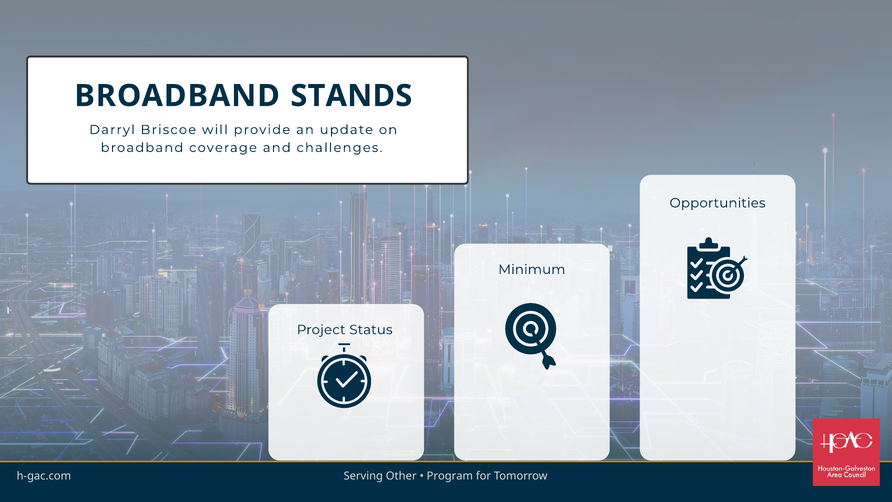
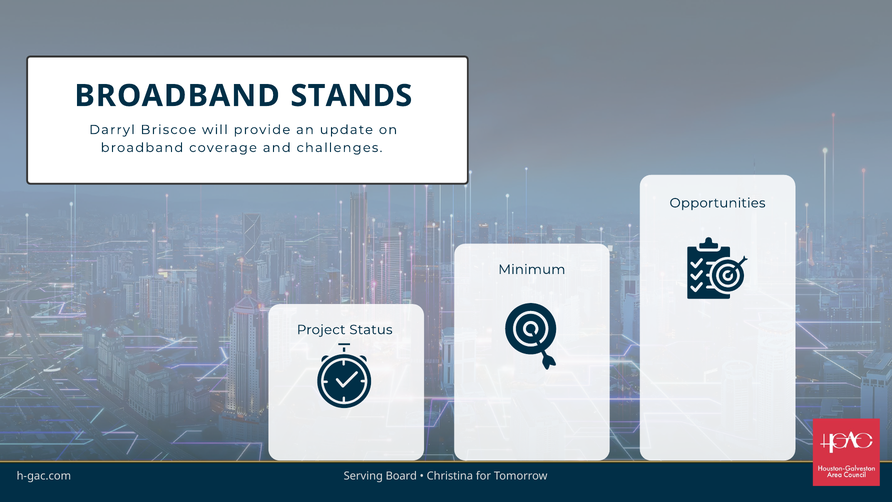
Other: Other -> Board
Program: Program -> Christina
